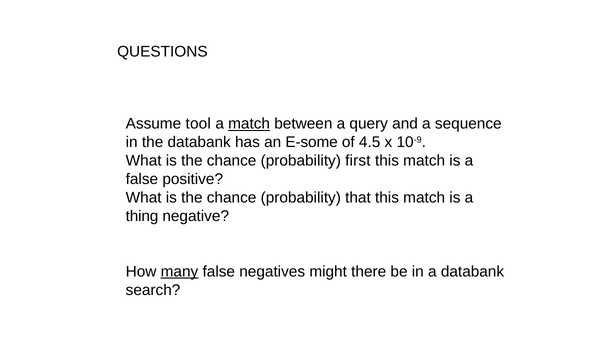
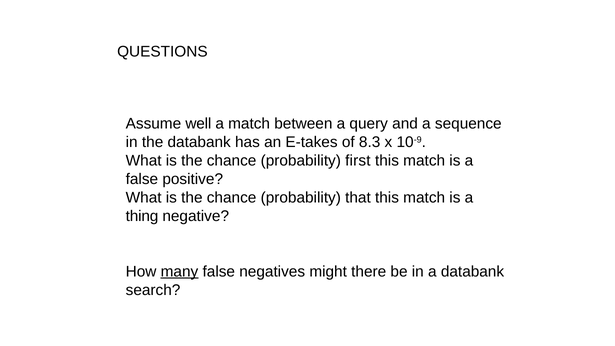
tool: tool -> well
match at (249, 124) underline: present -> none
E-some: E-some -> E-takes
4.5: 4.5 -> 8.3
